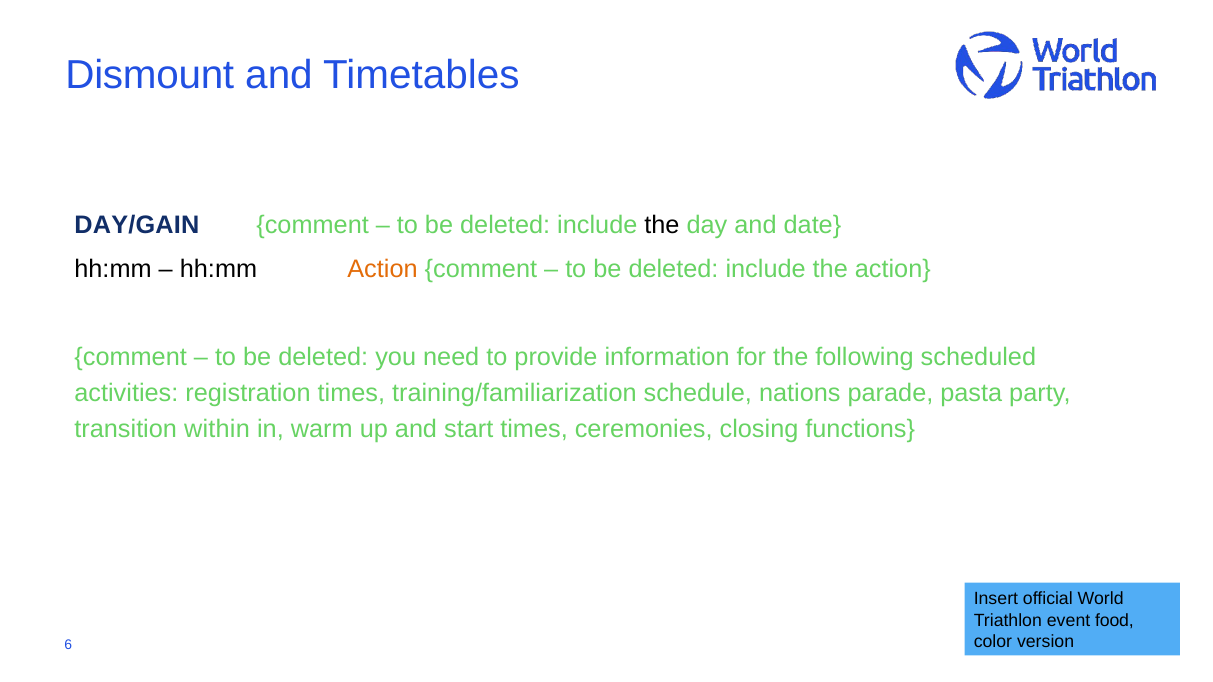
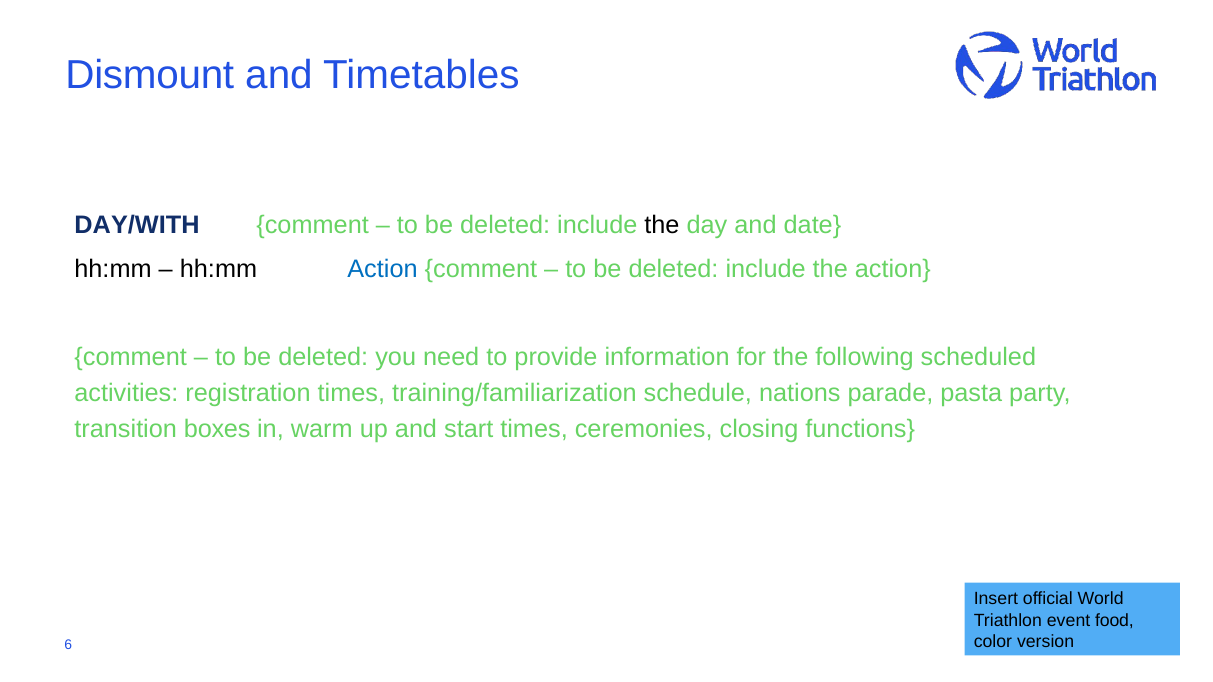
DAY/GAIN: DAY/GAIN -> DAY/WITH
Action at (383, 269) colour: orange -> blue
within: within -> boxes
